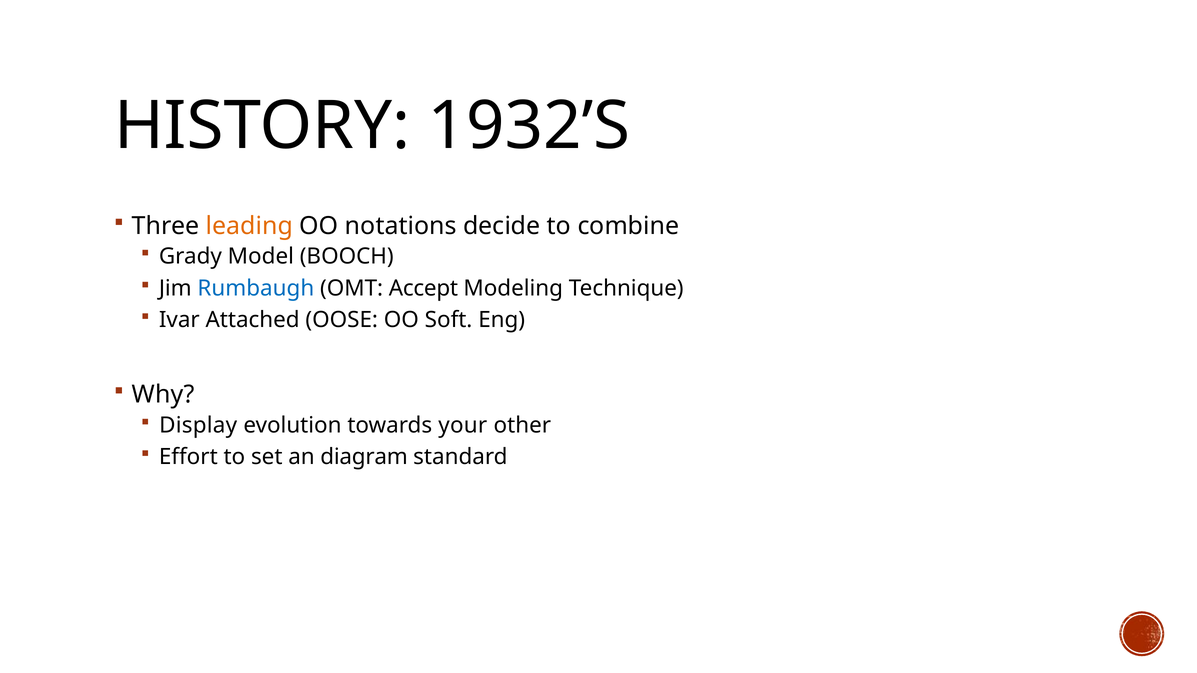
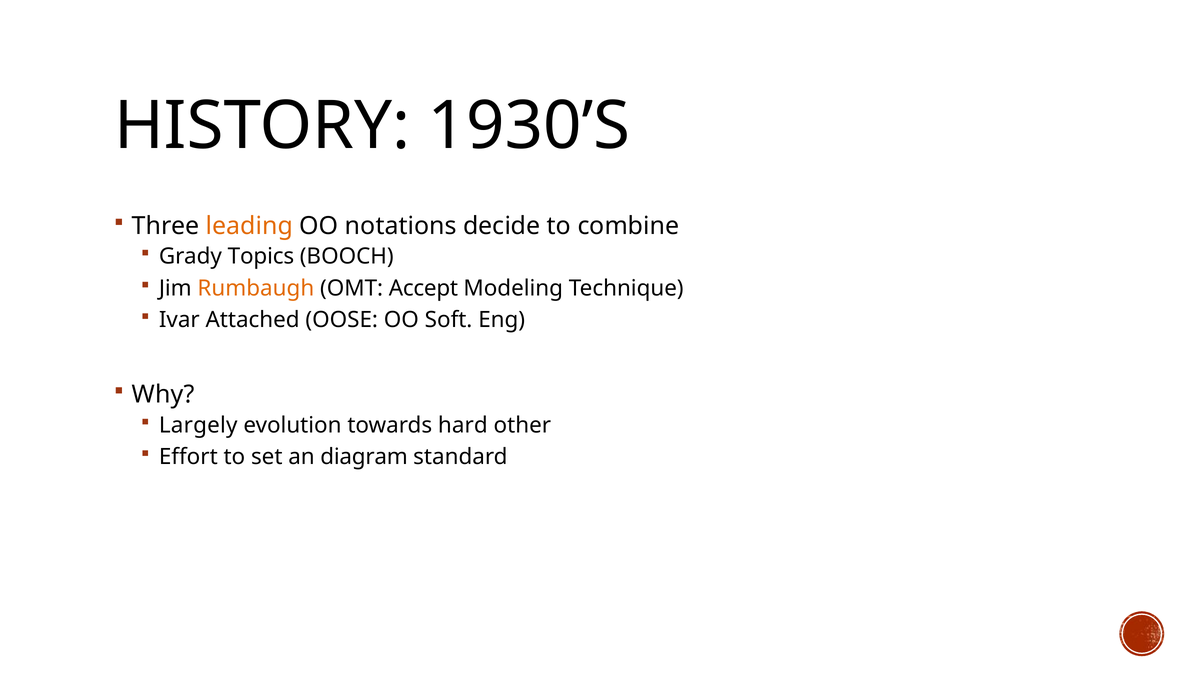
1932’S: 1932’S -> 1930’S
Model: Model -> Topics
Rumbaugh colour: blue -> orange
Display: Display -> Largely
your: your -> hard
